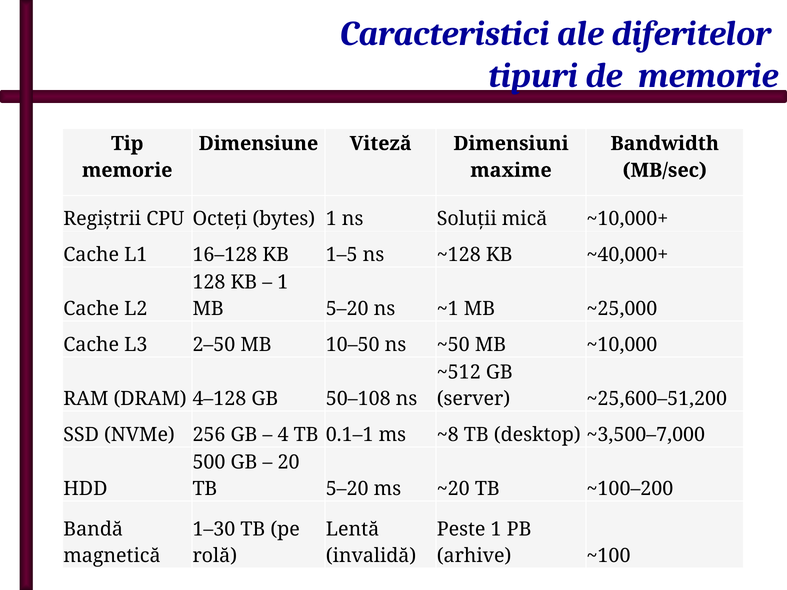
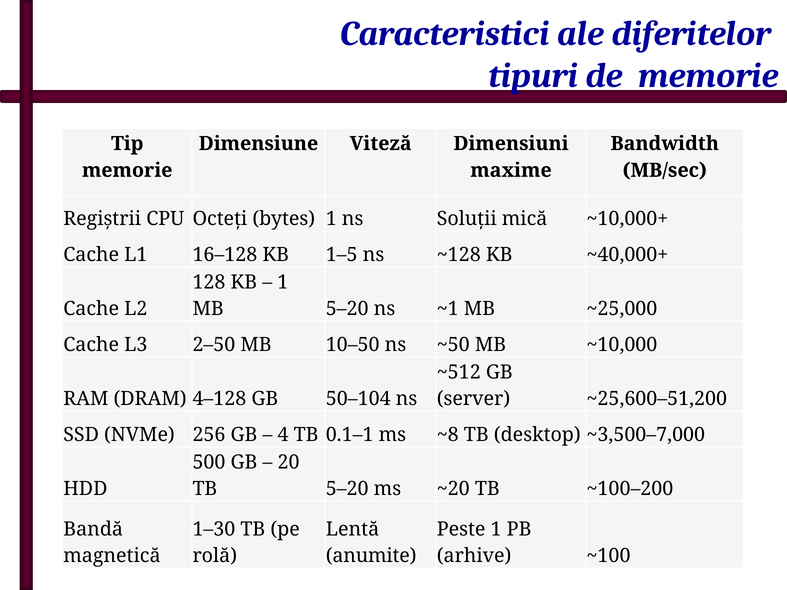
50–108: 50–108 -> 50–104
invalidă: invalidă -> anumite
